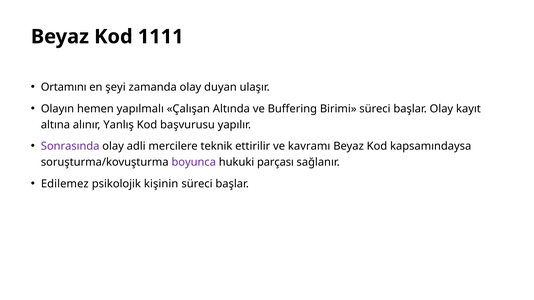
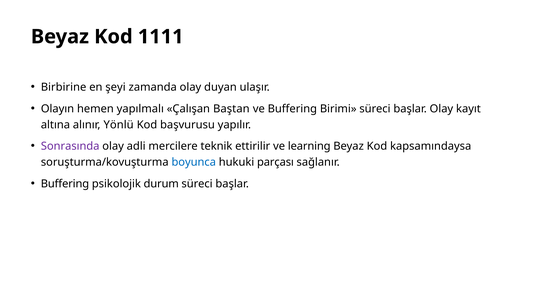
Ortamını: Ortamını -> Birbirine
Altında: Altında -> Baştan
Yanlış: Yanlış -> Yönlü
kavramı: kavramı -> learning
boyunca colour: purple -> blue
Edilemez at (65, 184): Edilemez -> Buffering
kişinin: kişinin -> durum
